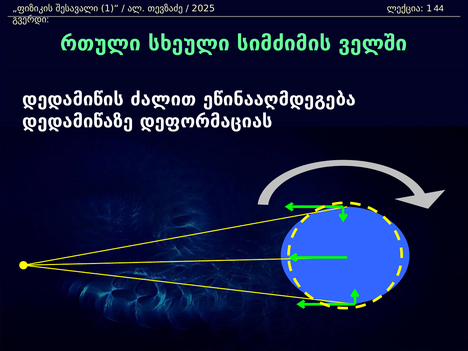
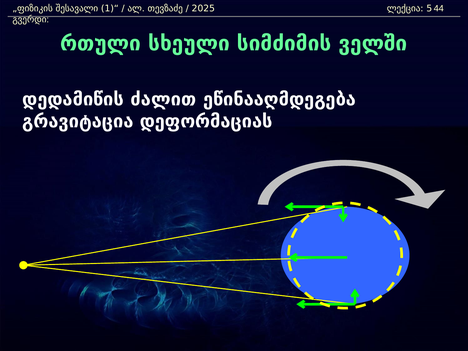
1: 1 -> 5
დედამიწაზე: დედამიწაზე -> გრავიტაცია
